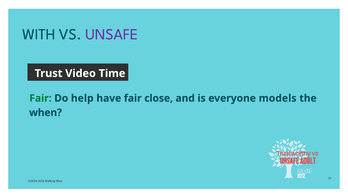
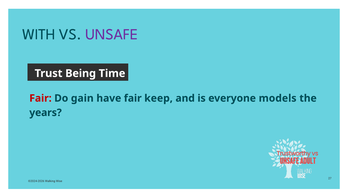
Video: Video -> Being
Fair at (40, 98) colour: green -> red
help: help -> gain
close: close -> keep
when: when -> years
